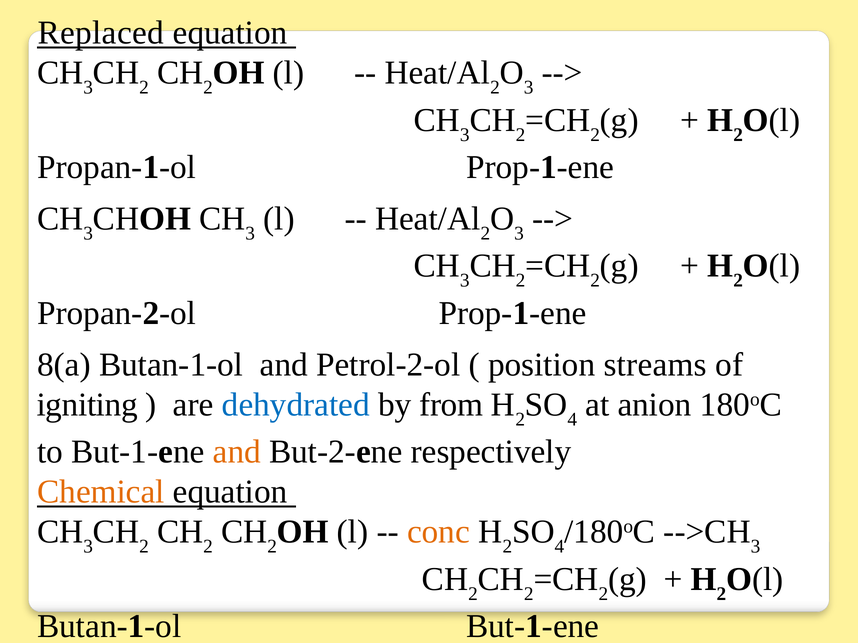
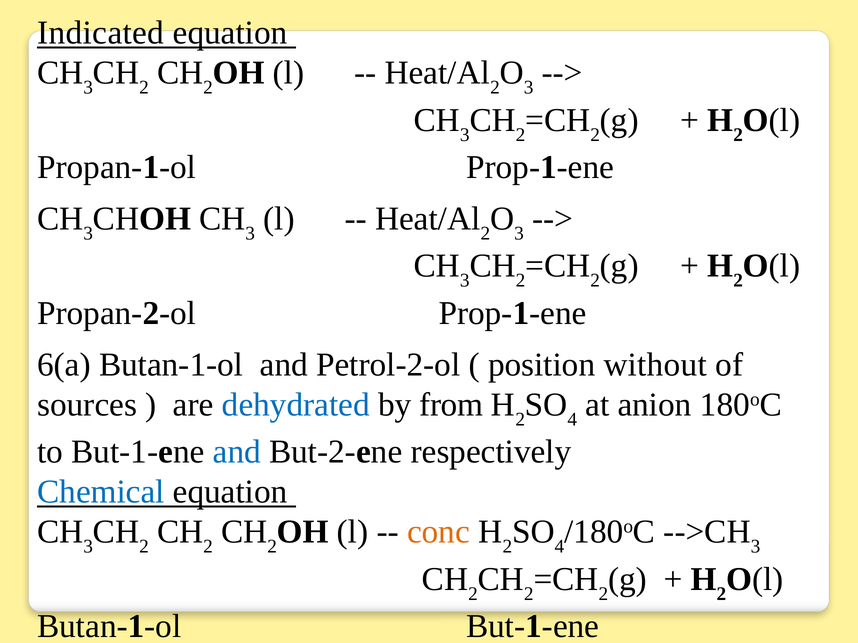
Replaced: Replaced -> Indicated
8(a: 8(a -> 6(a
streams: streams -> without
igniting: igniting -> sources
and at (237, 452) colour: orange -> blue
Chemical colour: orange -> blue
